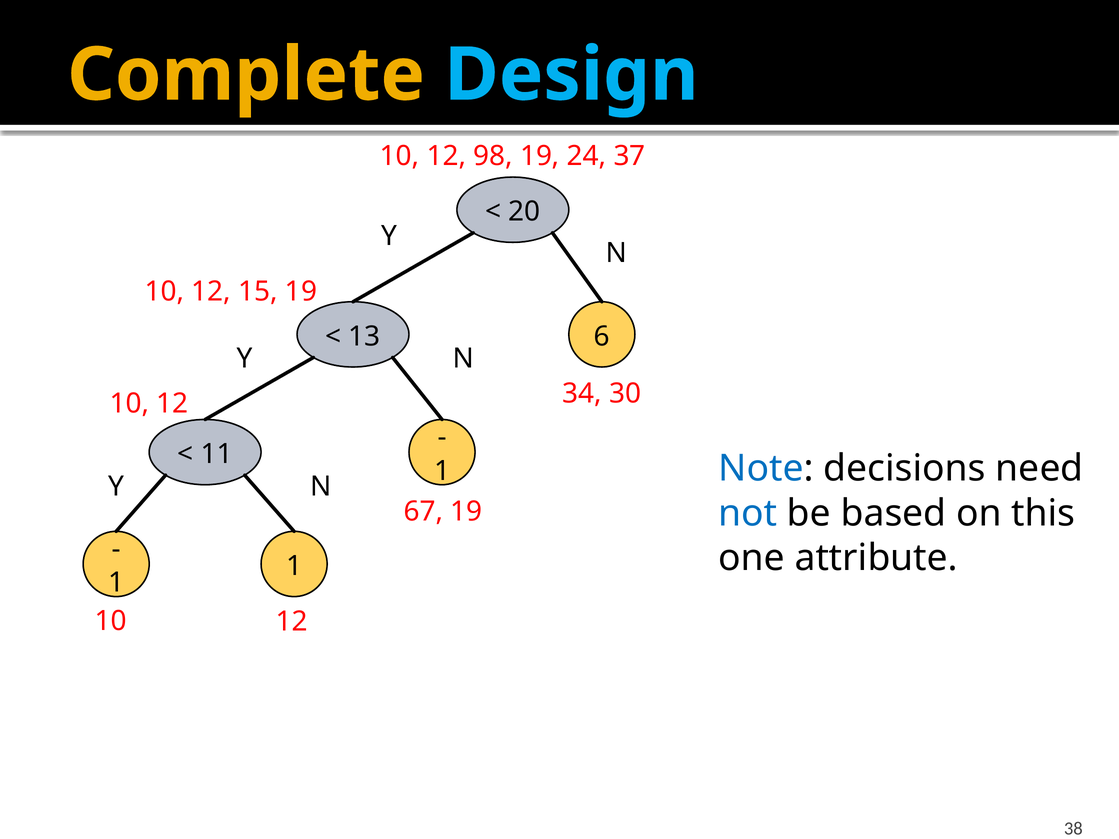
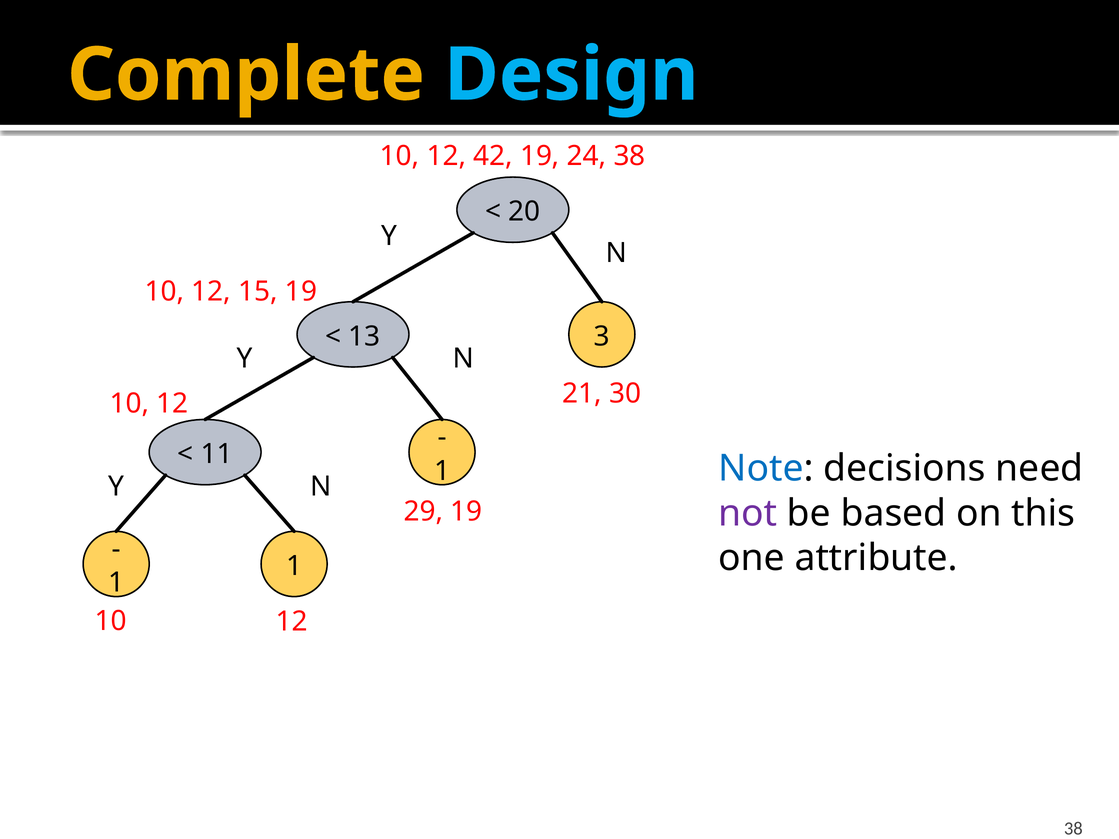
98: 98 -> 42
24 37: 37 -> 38
6: 6 -> 3
34: 34 -> 21
not colour: blue -> purple
67: 67 -> 29
